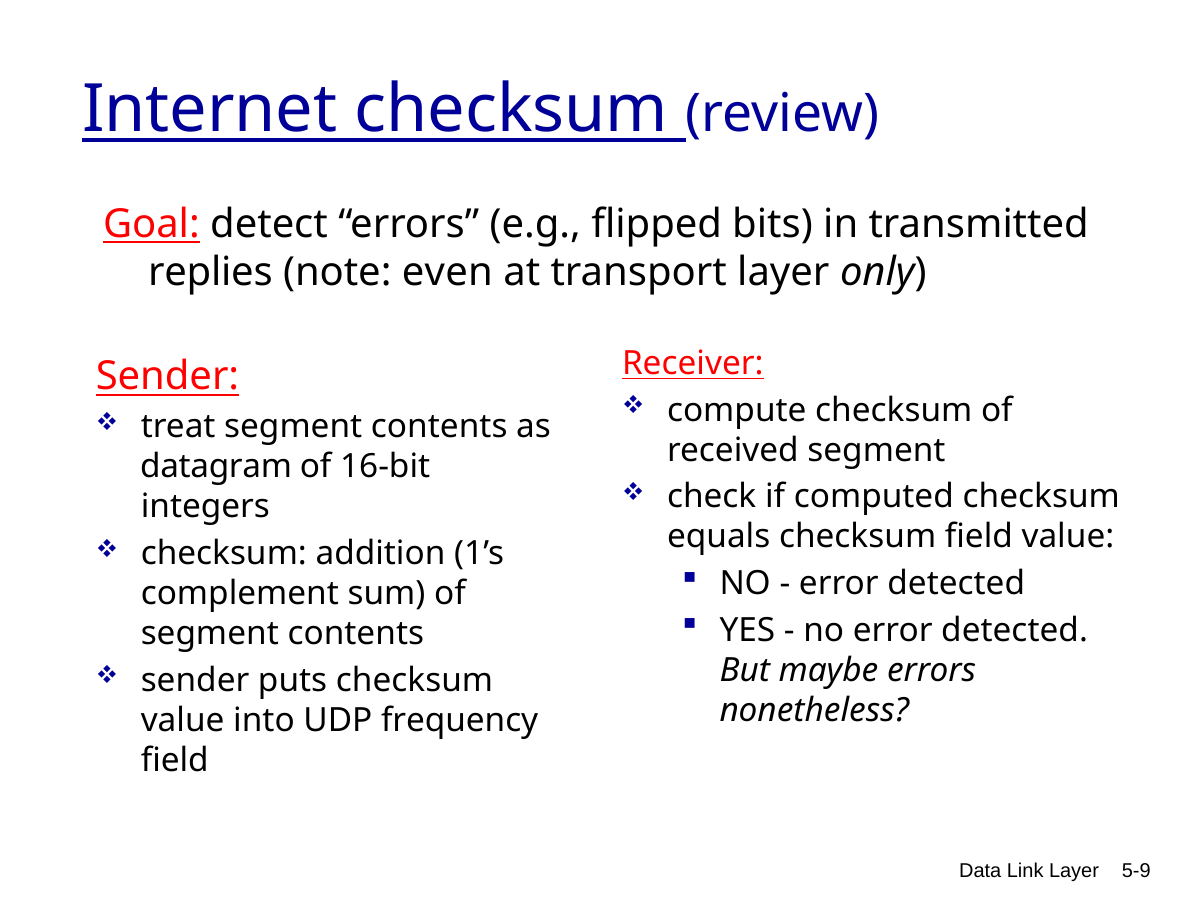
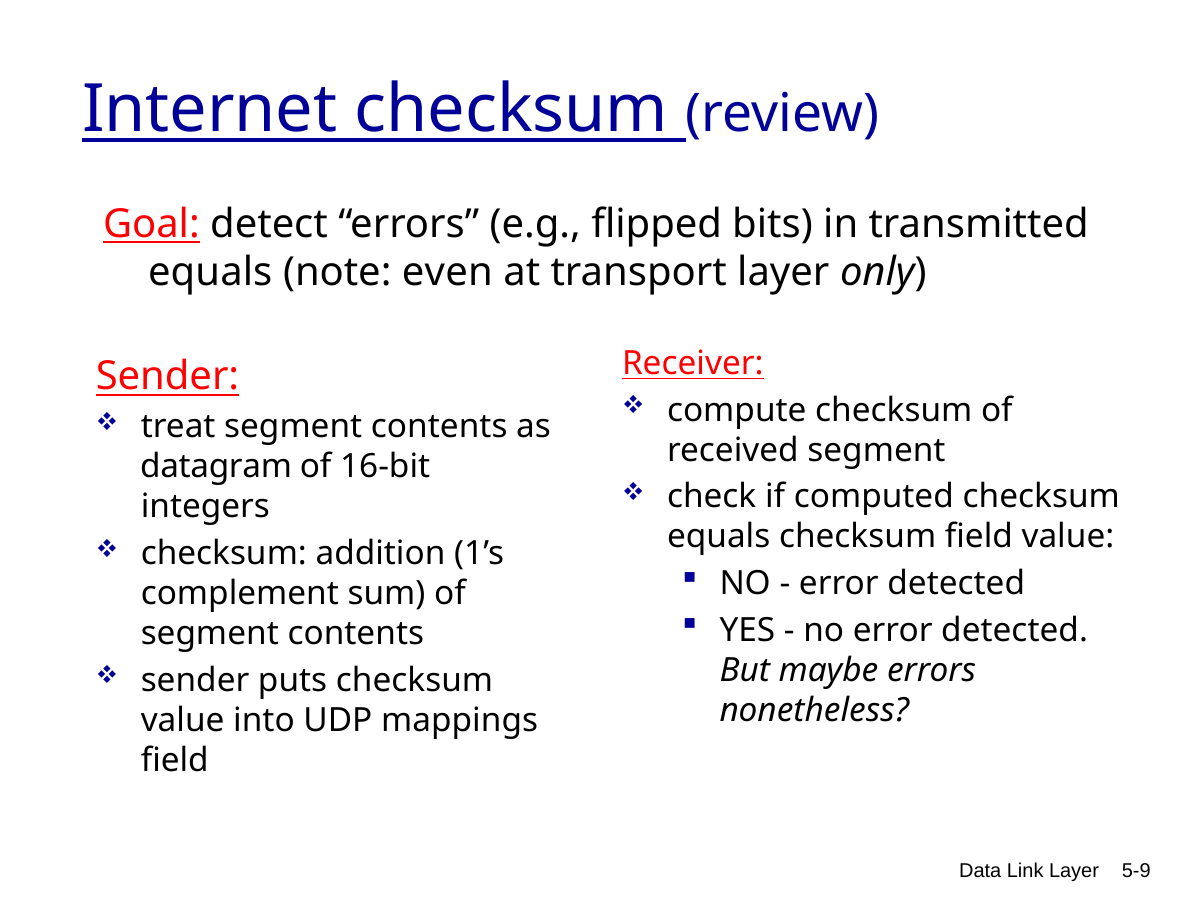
replies at (210, 272): replies -> equals
frequency: frequency -> mappings
